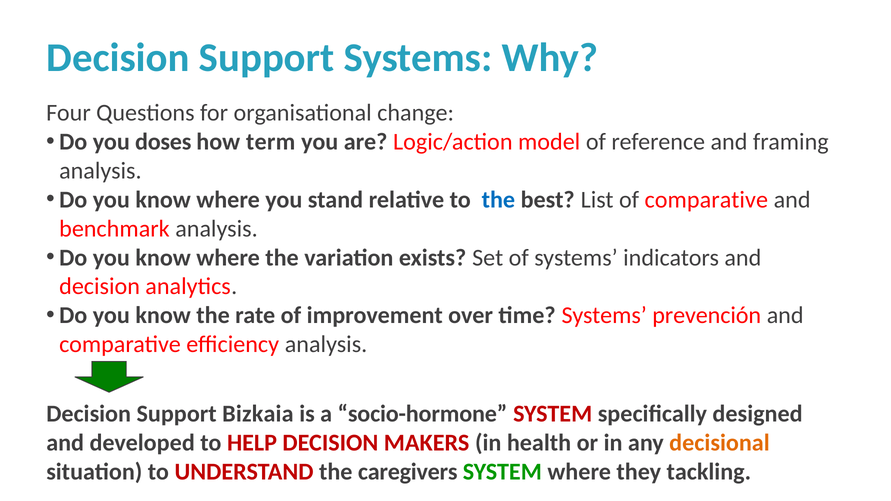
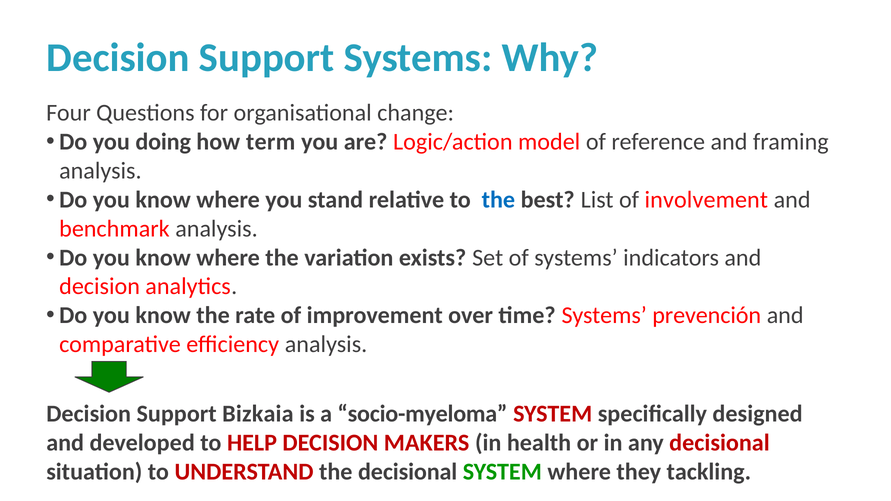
doses: doses -> doing
of comparative: comparative -> involvement
socio-hormone: socio-hormone -> socio-myeloma
decisional at (719, 443) colour: orange -> red
the caregivers: caregivers -> decisional
